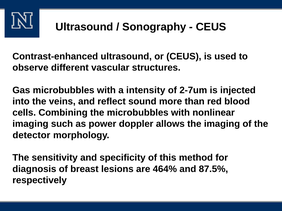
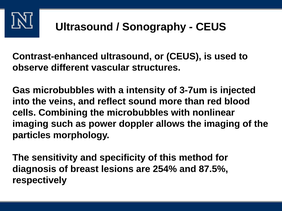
2-7um: 2-7um -> 3-7um
detector: detector -> particles
464%: 464% -> 254%
